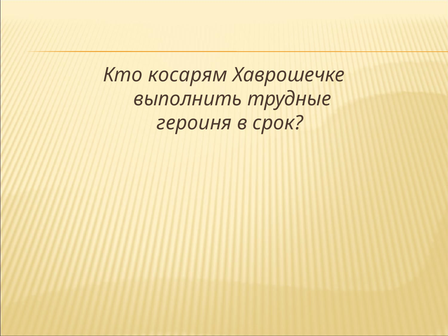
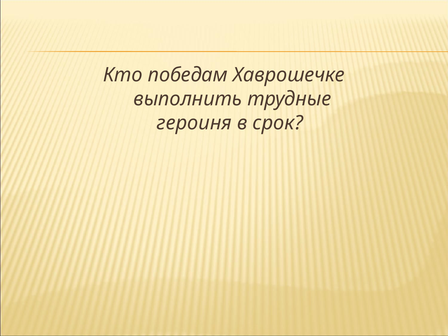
косарям: косарям -> победам
